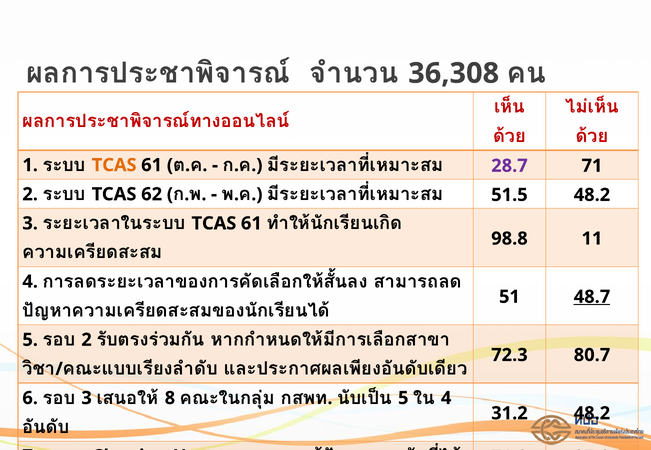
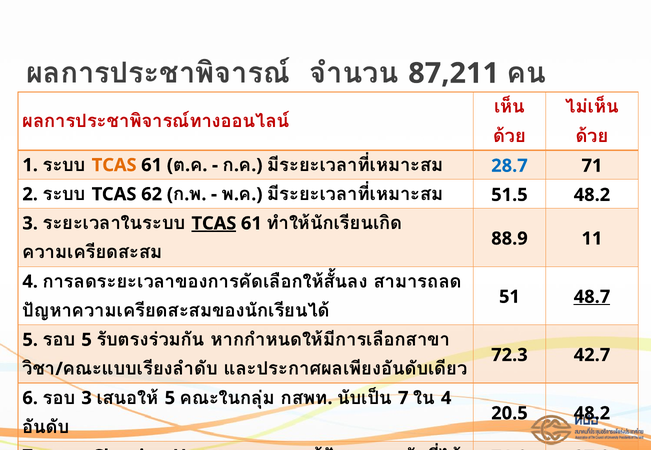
36,308: 36,308 -> 87,211
28.7 colour: purple -> blue
TCAS at (214, 224) underline: none -> present
98.8: 98.8 -> 88.9
2 at (87, 340): 2 -> 5
80.7: 80.7 -> 42.7
8 at (170, 399): 8 -> 5
5 at (403, 399): 5 -> 7
31.2: 31.2 -> 20.5
